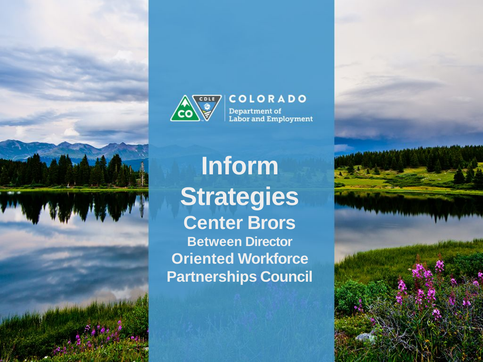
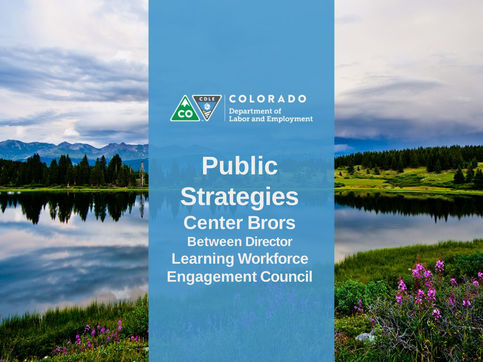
Inform: Inform -> Public
Oriented: Oriented -> Learning
Partnerships: Partnerships -> Engagement
